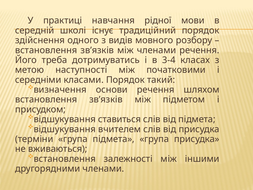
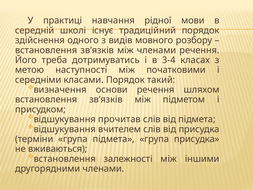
ставиться: ставиться -> прочитав
